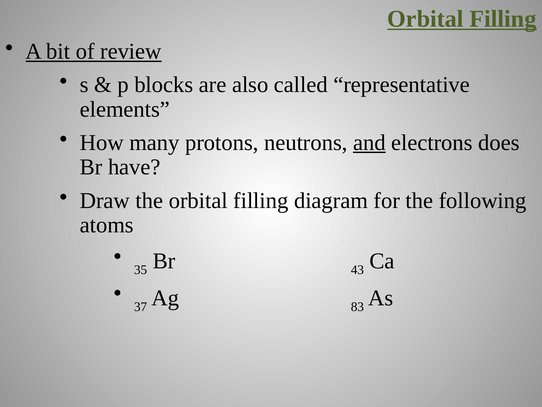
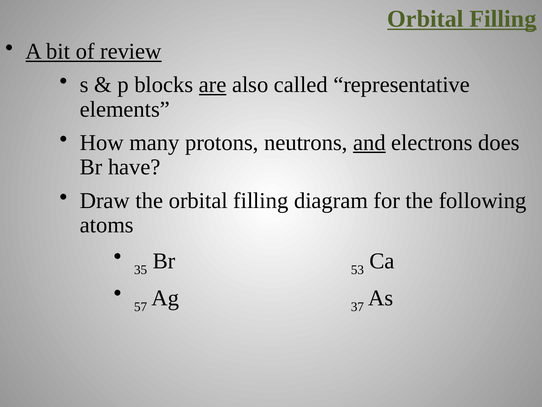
are underline: none -> present
43: 43 -> 53
37: 37 -> 57
83: 83 -> 37
